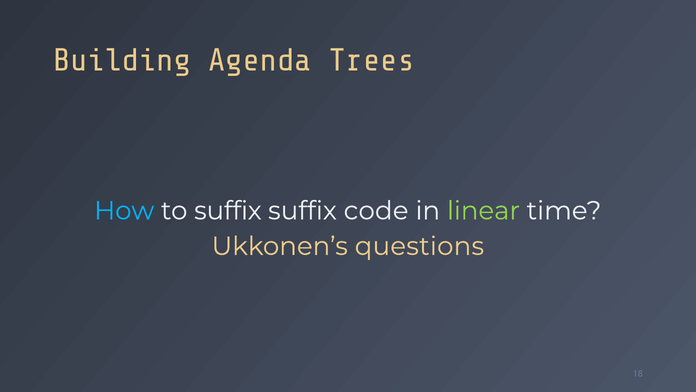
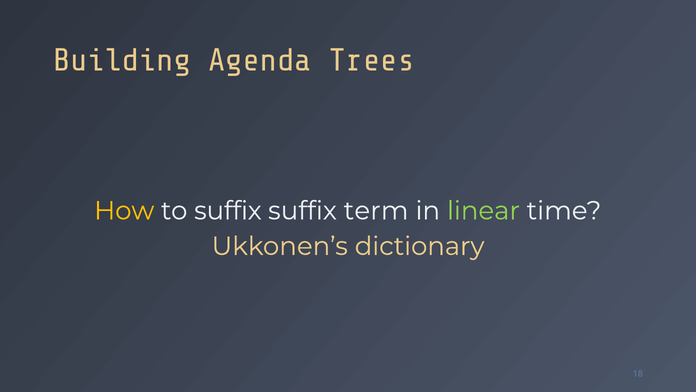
How colour: light blue -> yellow
code: code -> term
questions: questions -> dictionary
